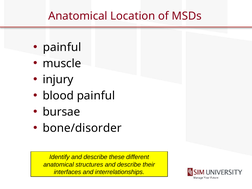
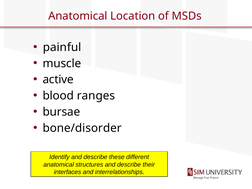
injury: injury -> active
blood painful: painful -> ranges
